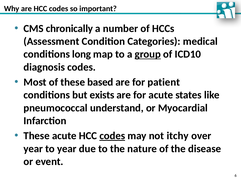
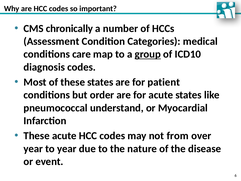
long: long -> care
these based: based -> states
exists: exists -> order
codes at (112, 136) underline: present -> none
itchy: itchy -> from
